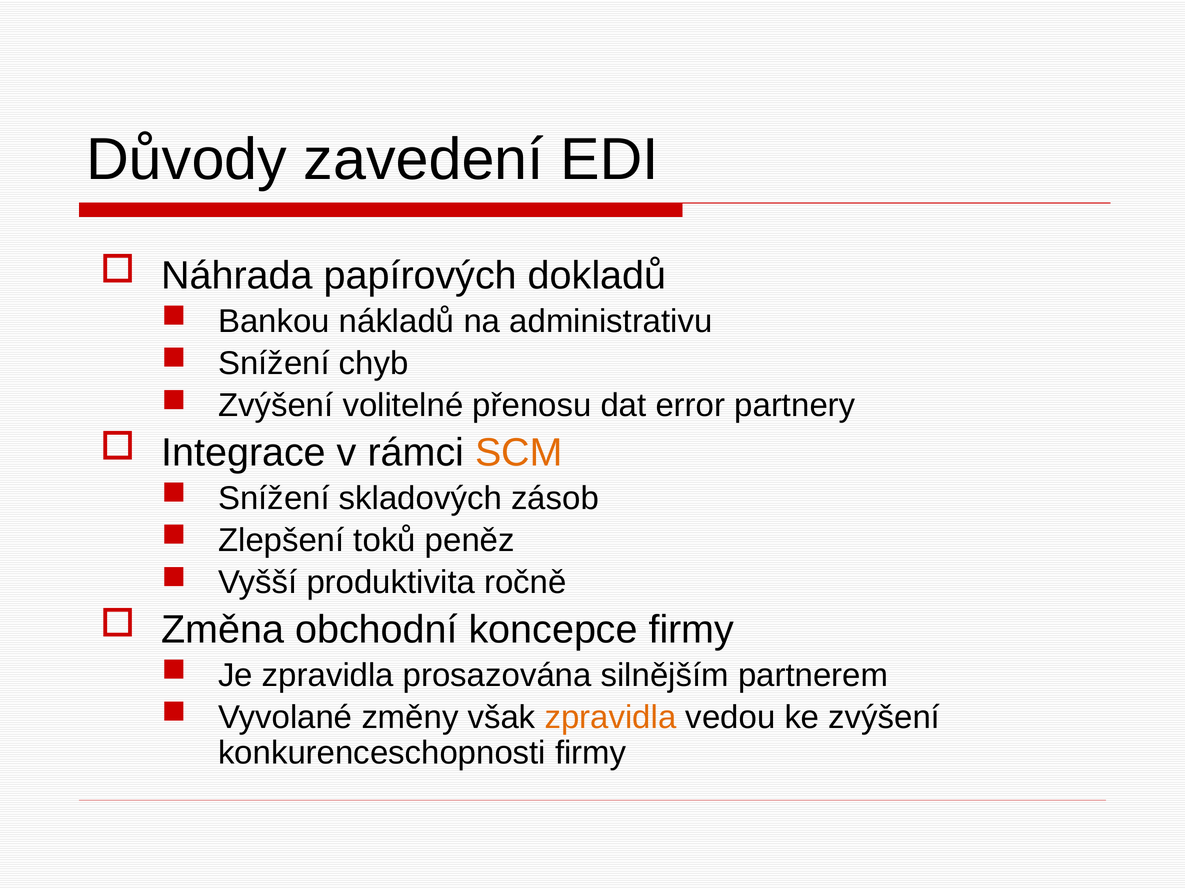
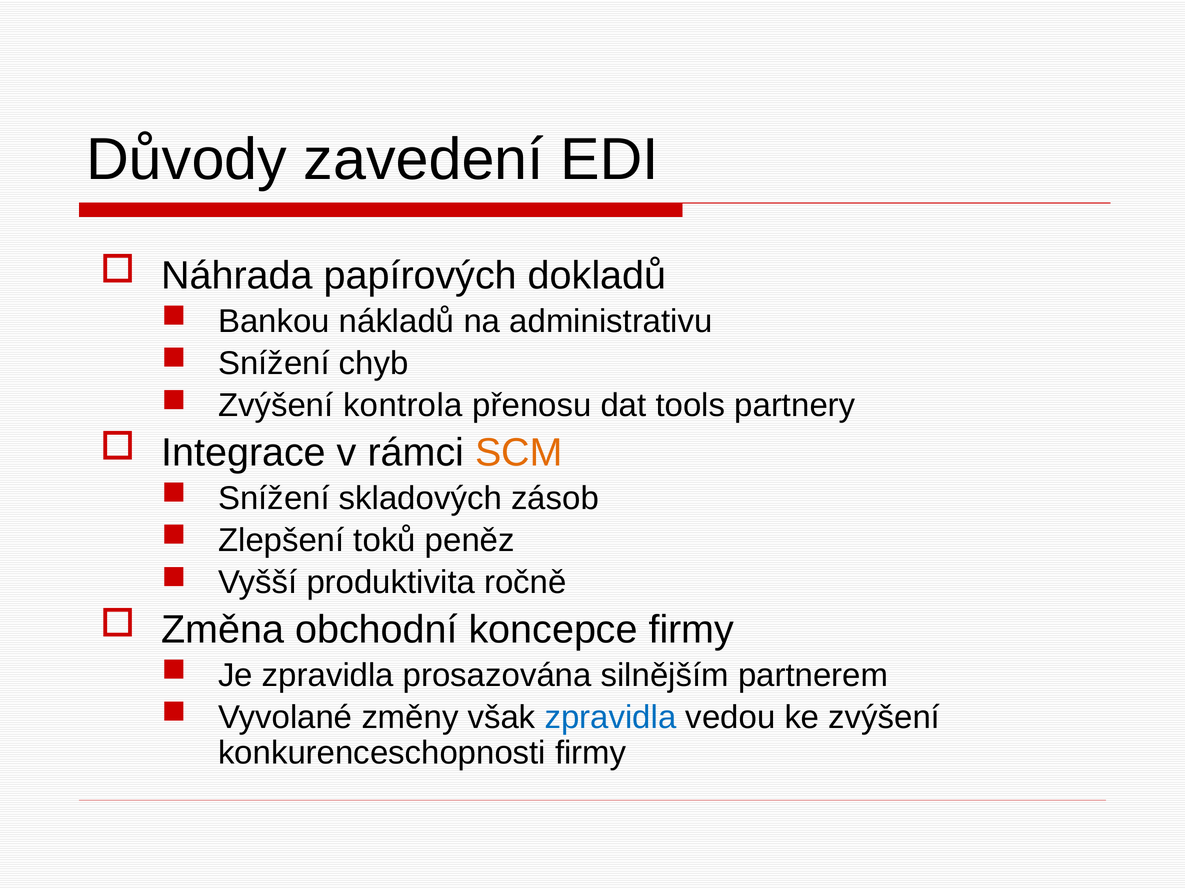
volitelné: volitelné -> kontrola
error: error -> tools
zpravidla at (610, 717) colour: orange -> blue
